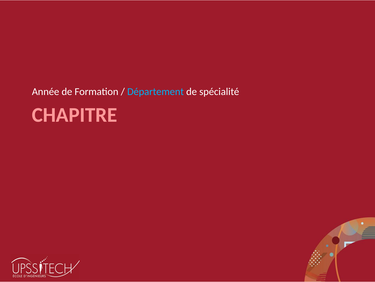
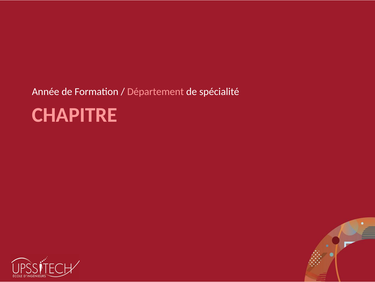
Département colour: light blue -> pink
